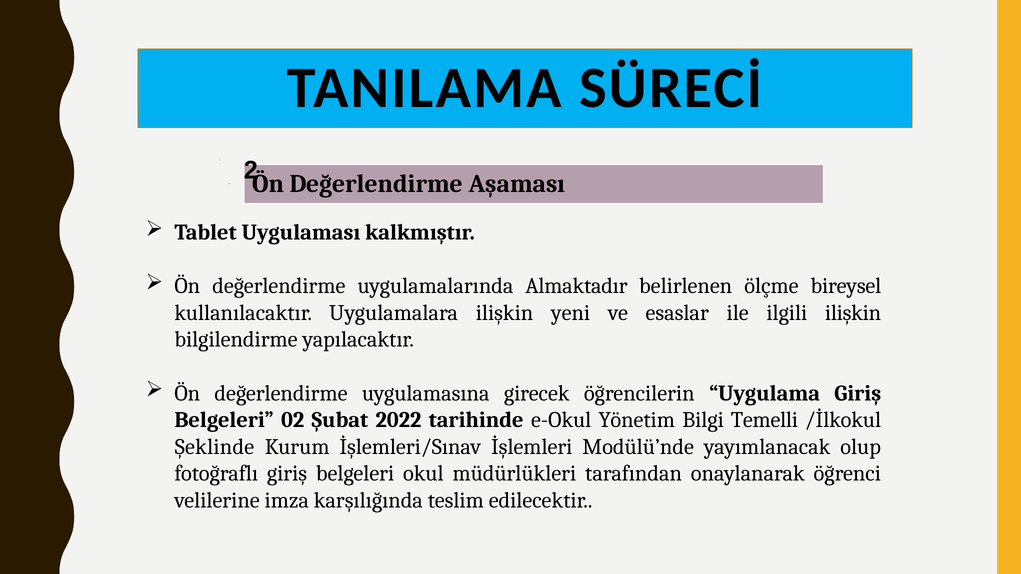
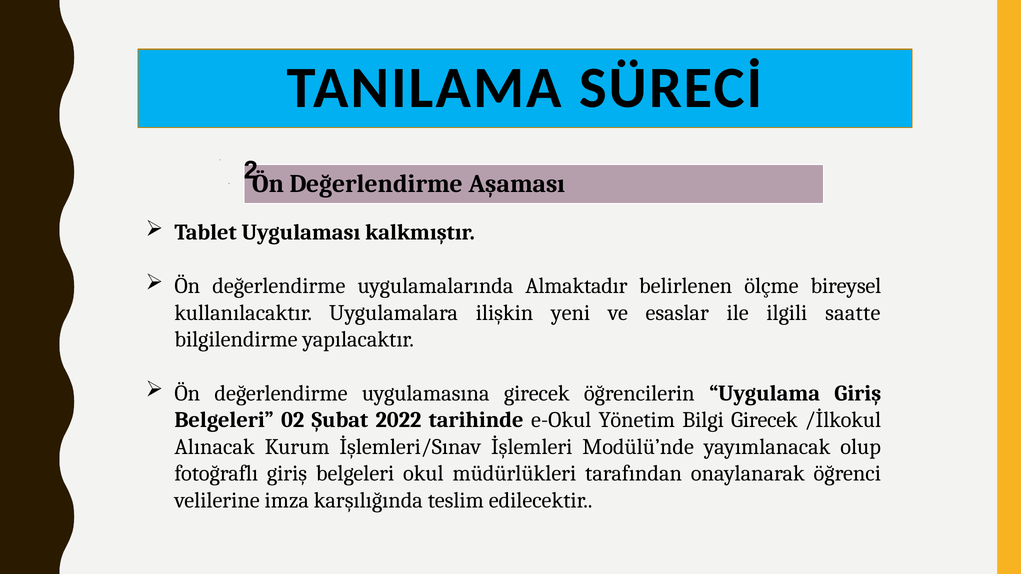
ilgili ilişkin: ilişkin -> saatte
Bilgi Temelli: Temelli -> Girecek
Şeklinde: Şeklinde -> Alınacak
